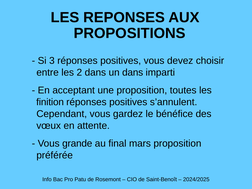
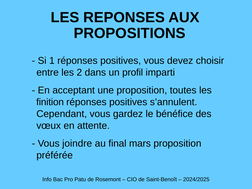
3: 3 -> 1
un dans: dans -> profil
grande: grande -> joindre
